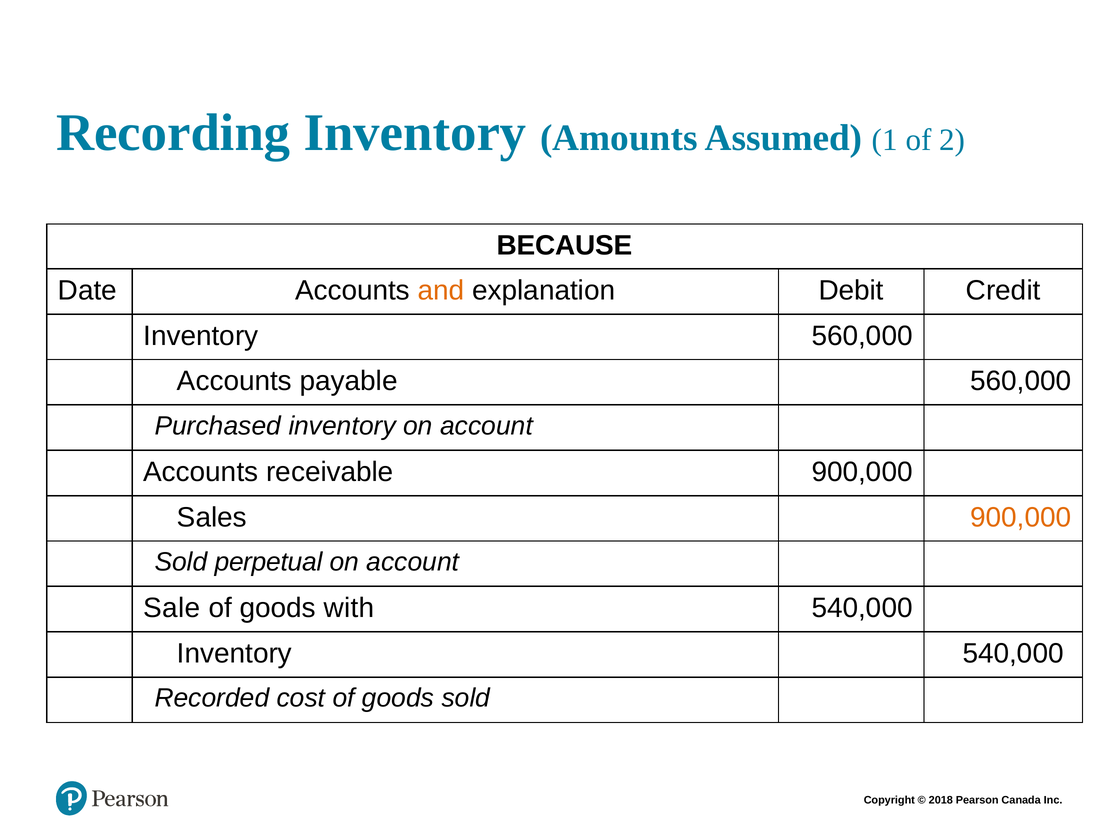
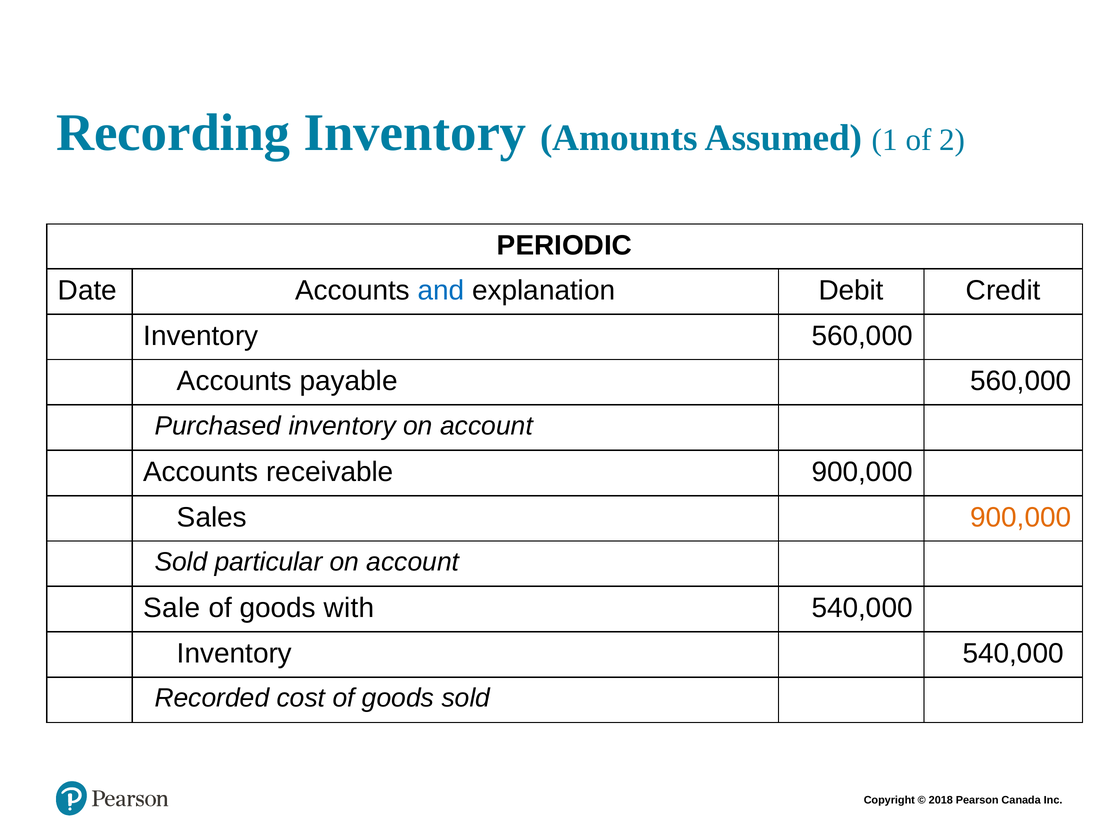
BECAUSE: BECAUSE -> PERIODIC
and colour: orange -> blue
perpetual: perpetual -> particular
